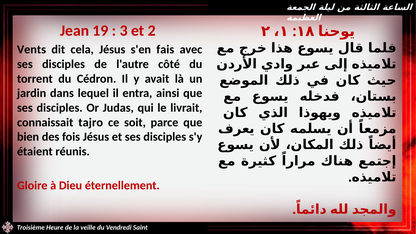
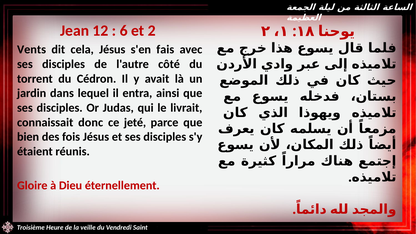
19: 19 -> 12
3: 3 -> 6
tajro: tajro -> donc
soit: soit -> jeté
